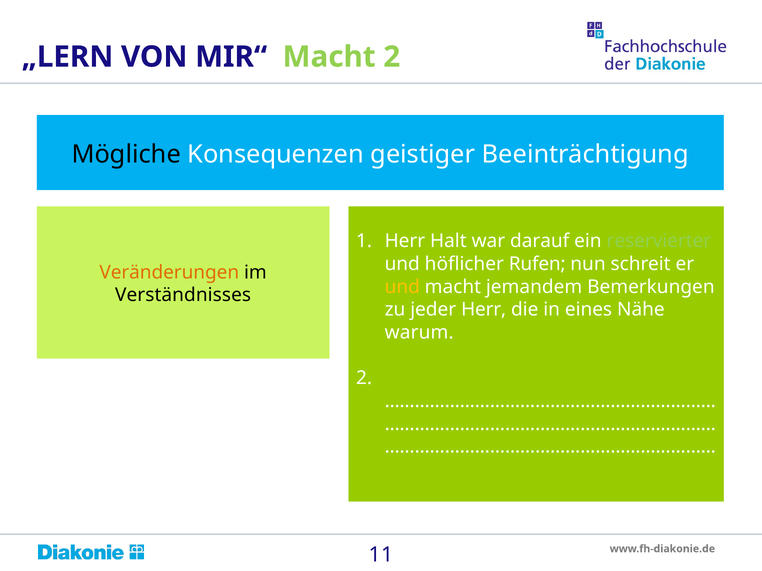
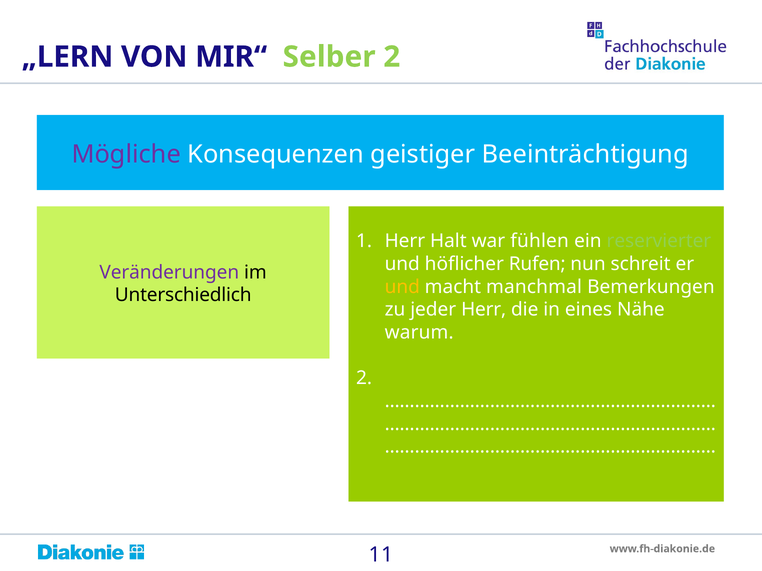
MIR“ Macht: Macht -> Selber
Mögliche colour: black -> purple
darauf: darauf -> fühlen
Veränderungen colour: orange -> purple
jemandem: jemandem -> manchmal
Verständnisses: Verständnisses -> Unterschiedlich
